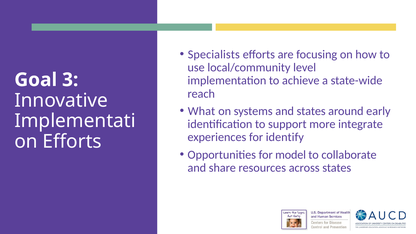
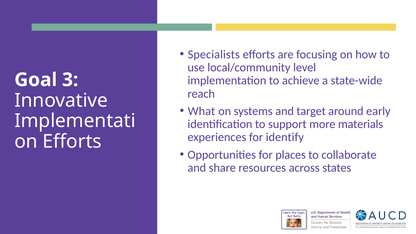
and states: states -> target
integrate: integrate -> materials
model: model -> places
